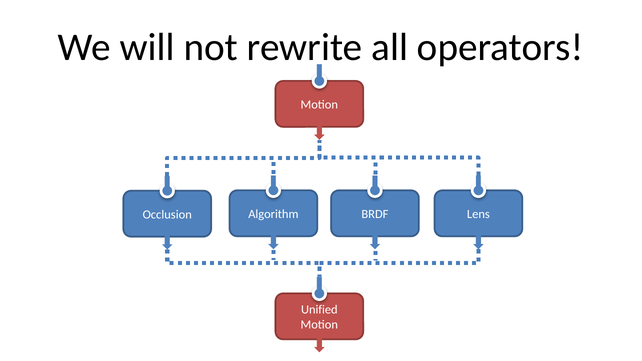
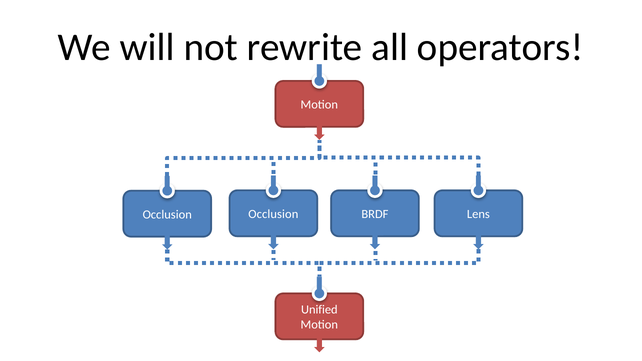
Occlusion Algorithm: Algorithm -> Occlusion
